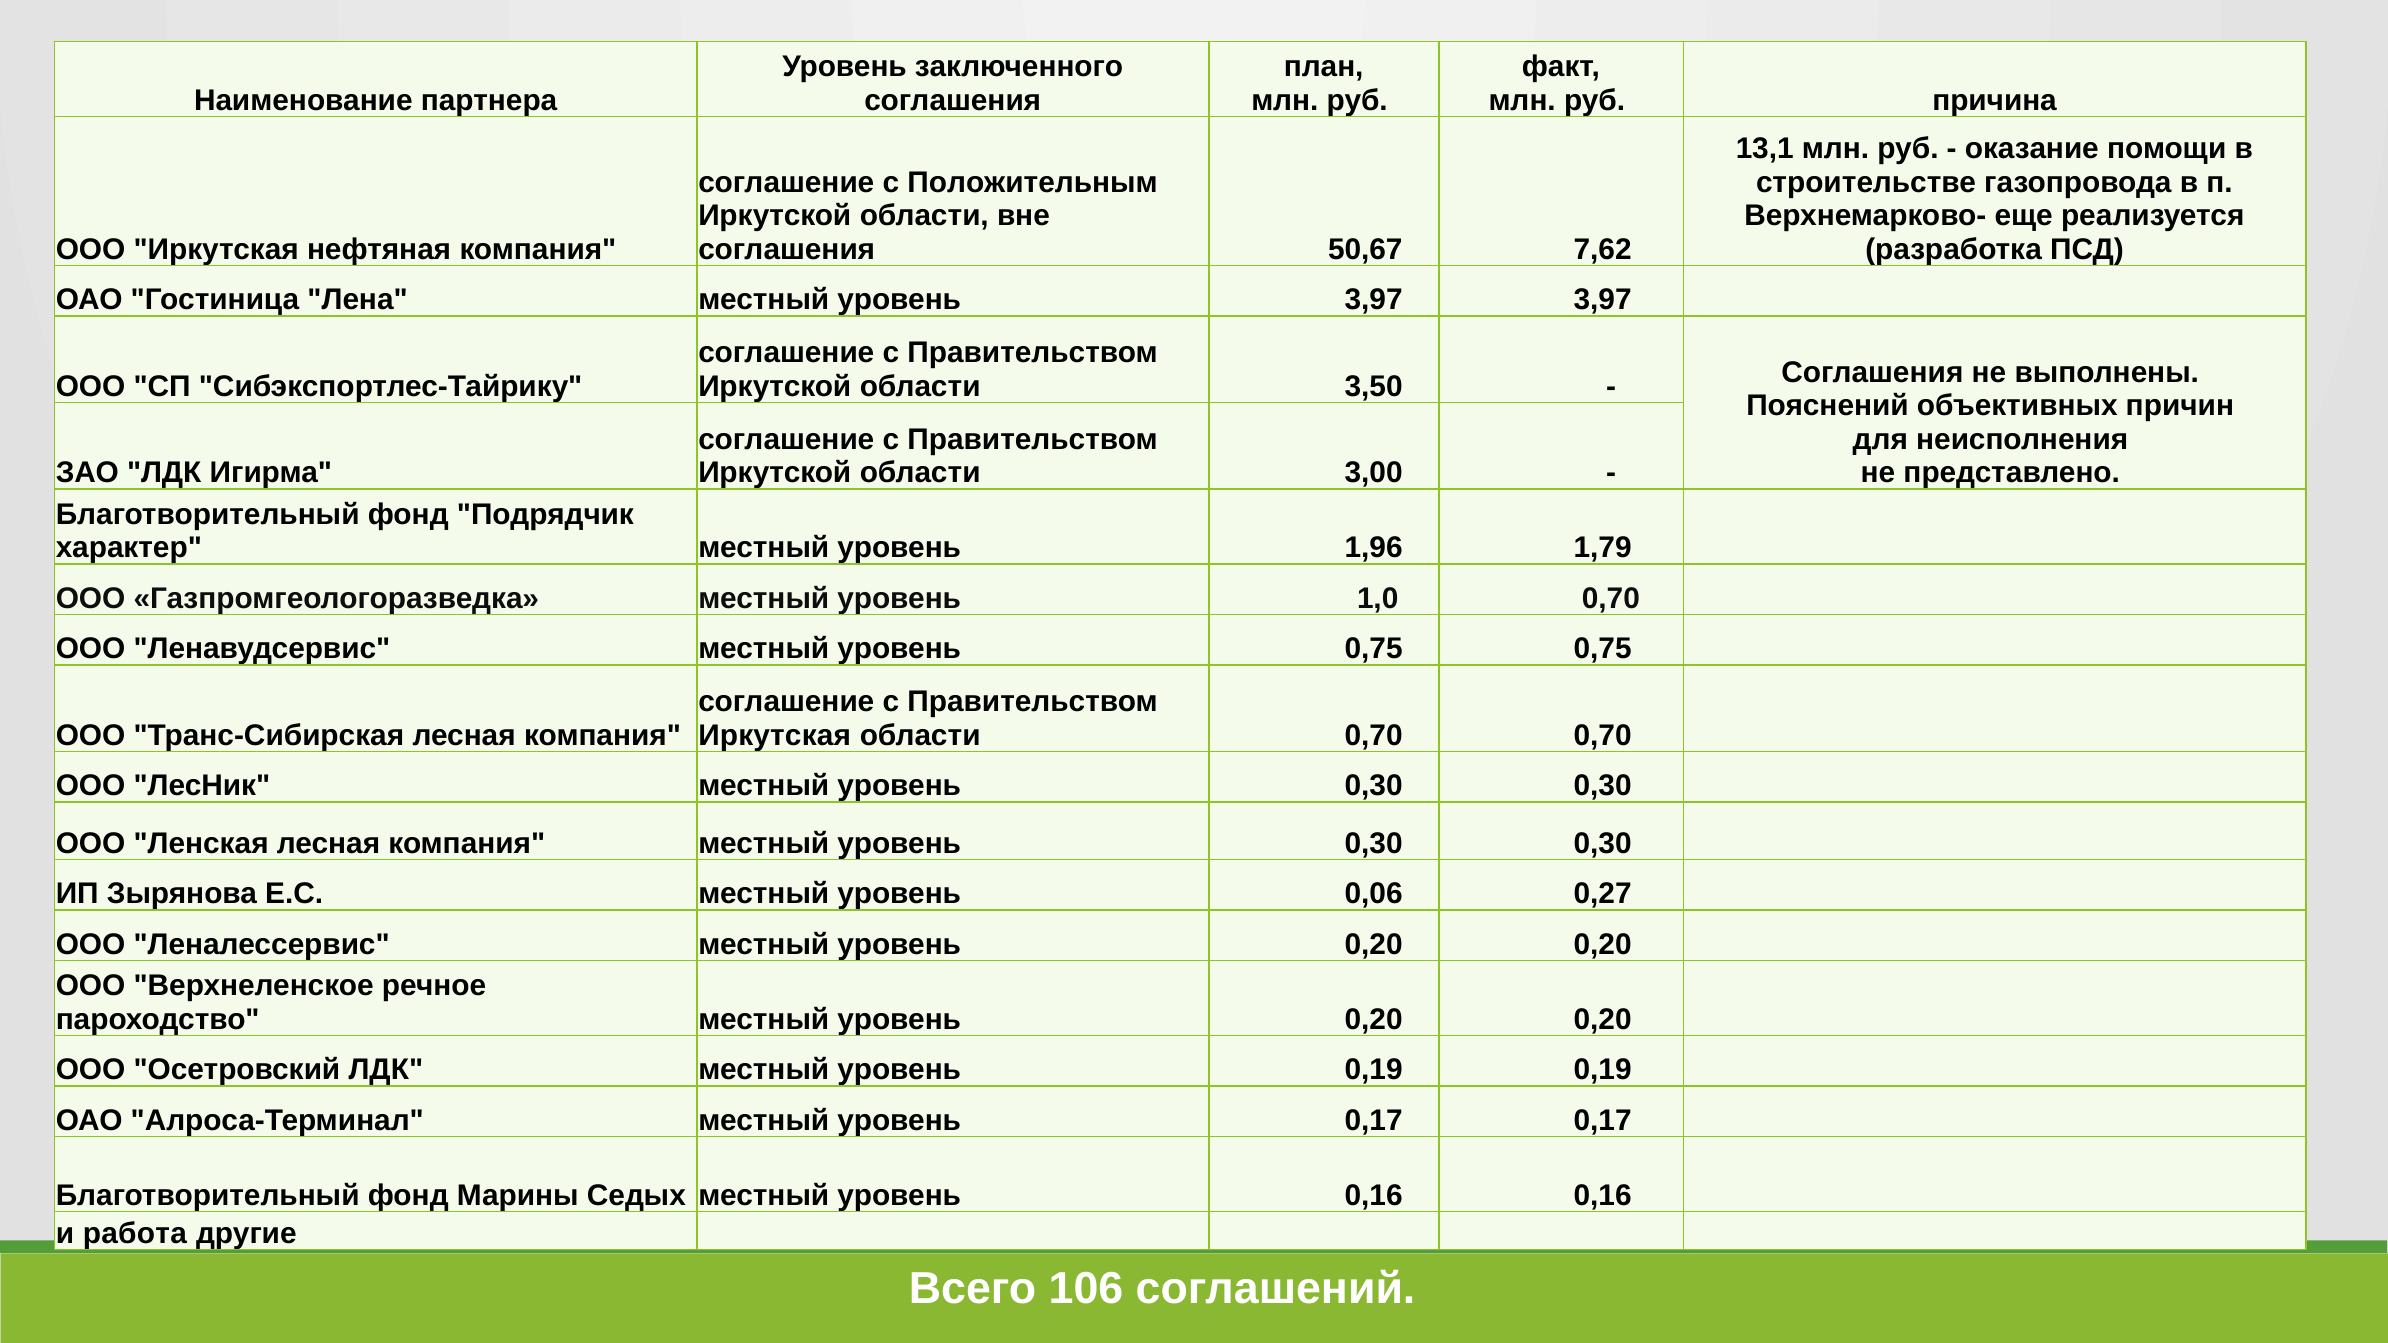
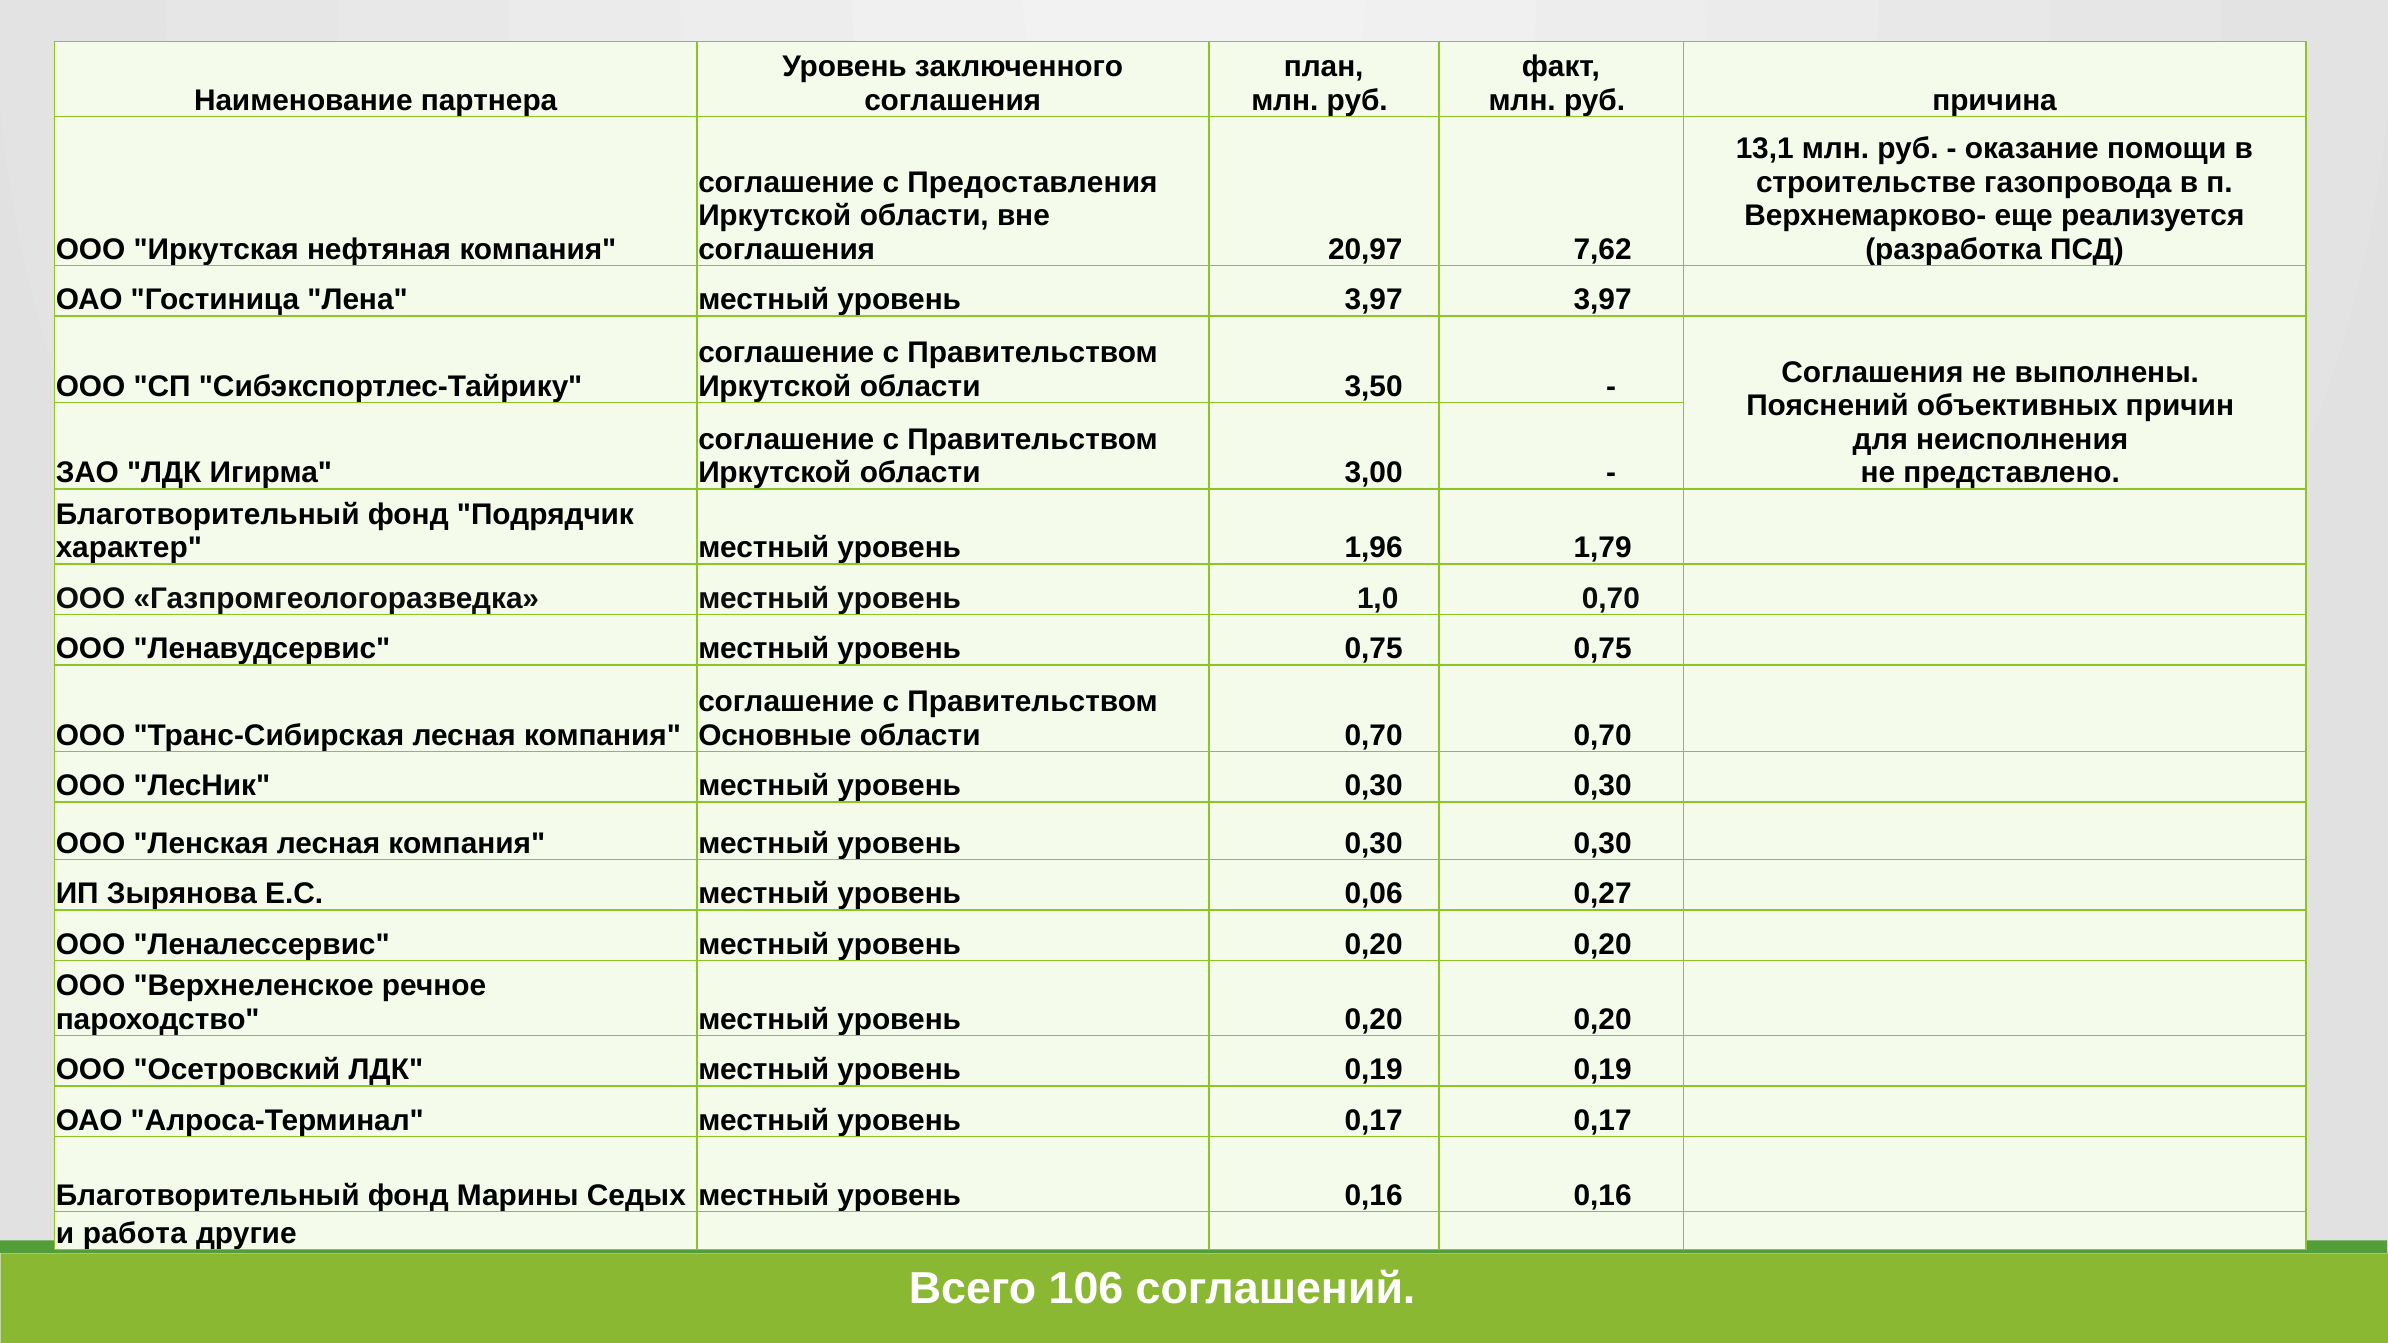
Положительным: Положительным -> Предоставления
50,67: 50,67 -> 20,97
Иркутская at (775, 736): Иркутская -> Основные
